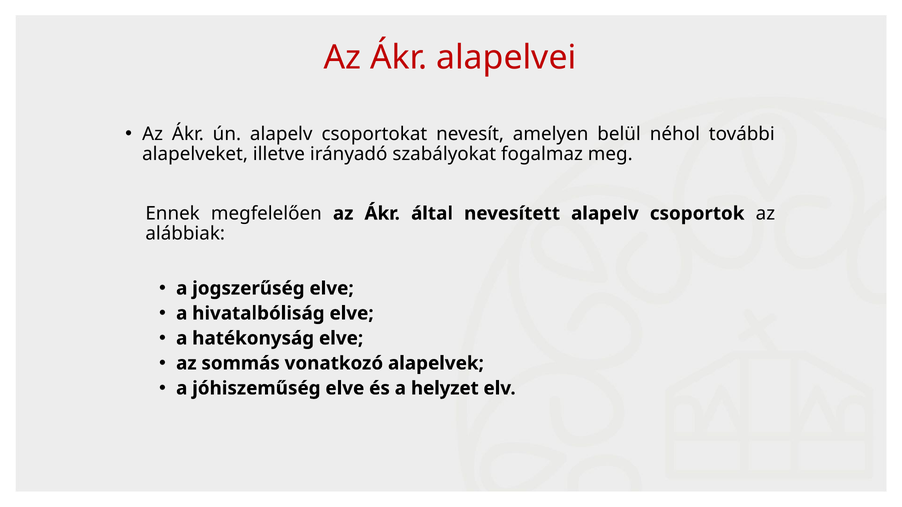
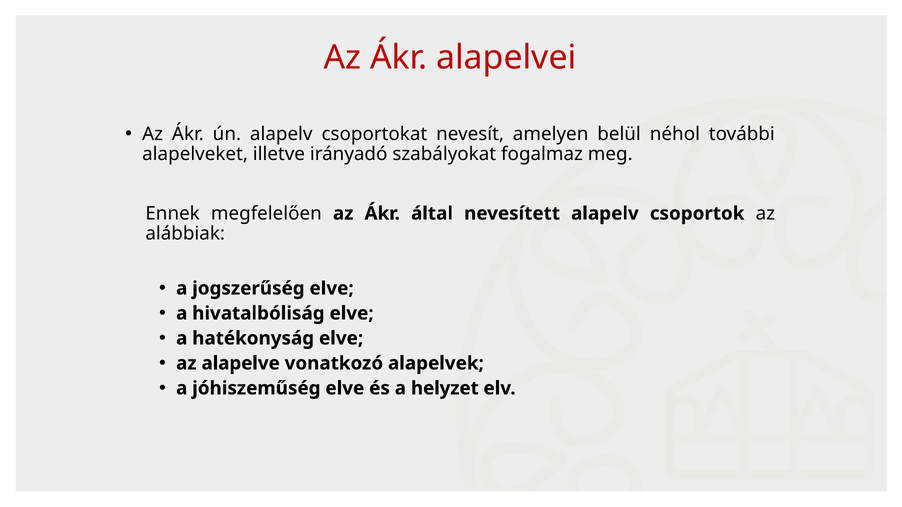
sommás: sommás -> alapelve
